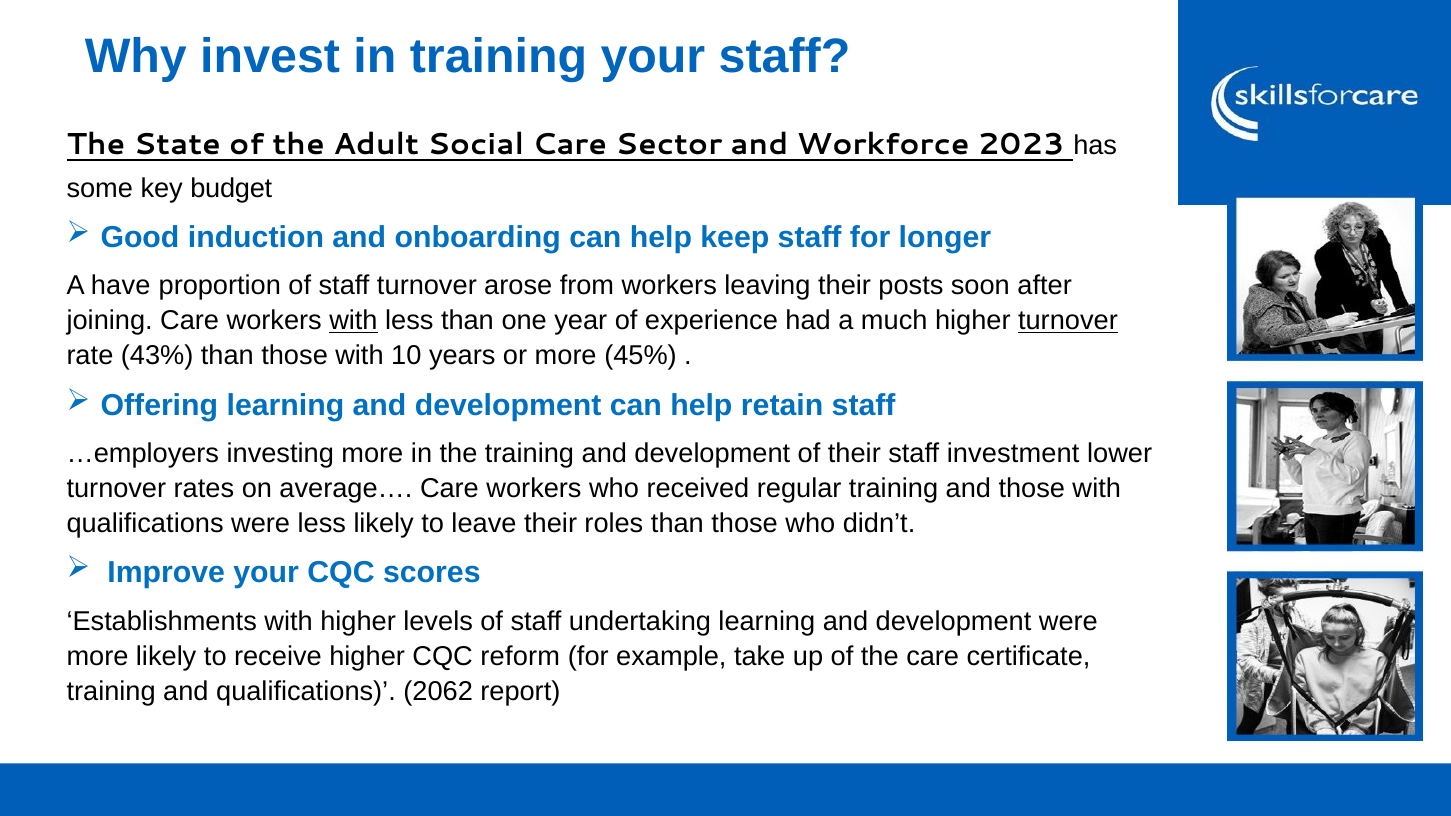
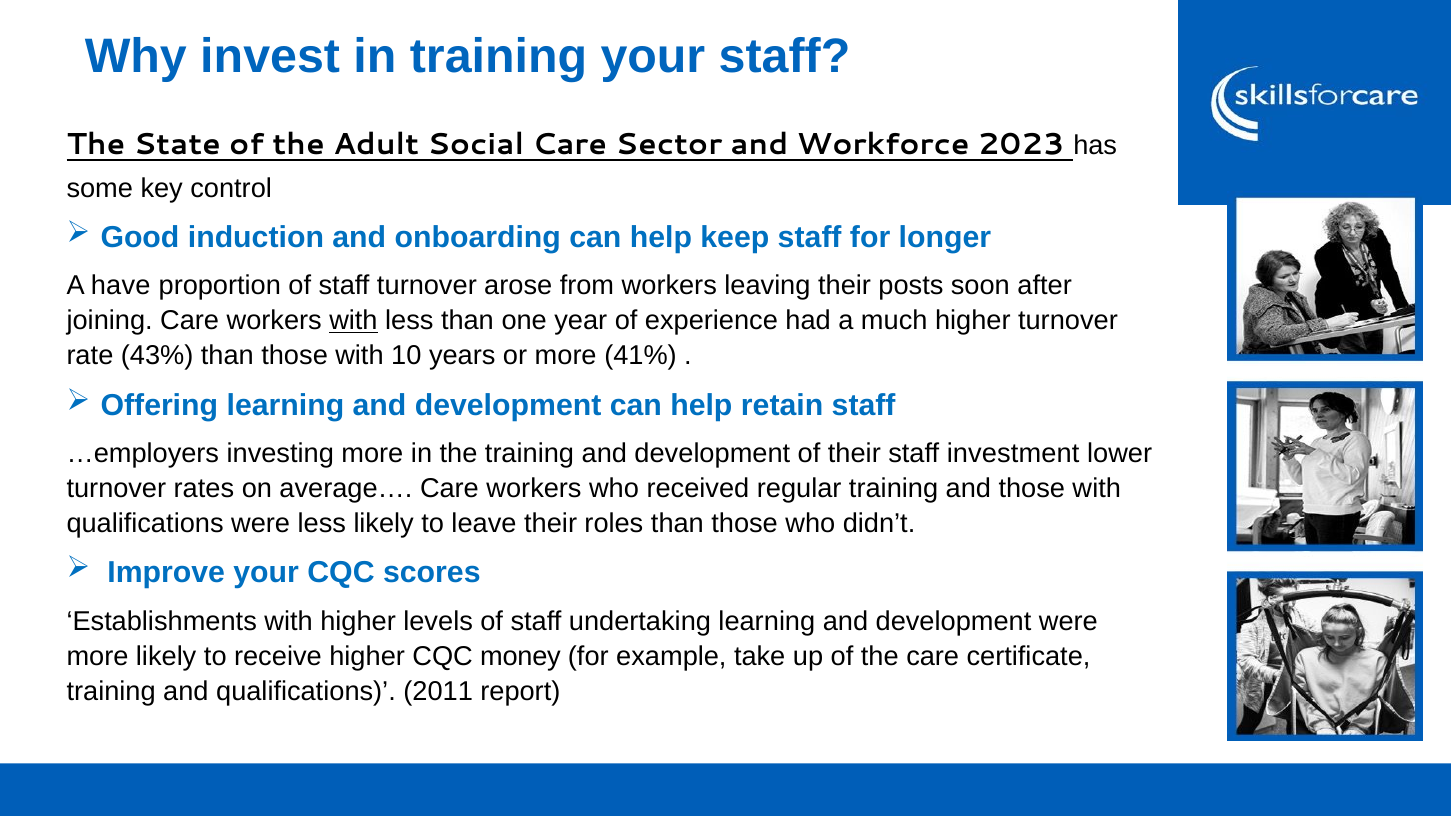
budget: budget -> control
turnover at (1068, 321) underline: present -> none
45%: 45% -> 41%
reform: reform -> money
2062: 2062 -> 2011
